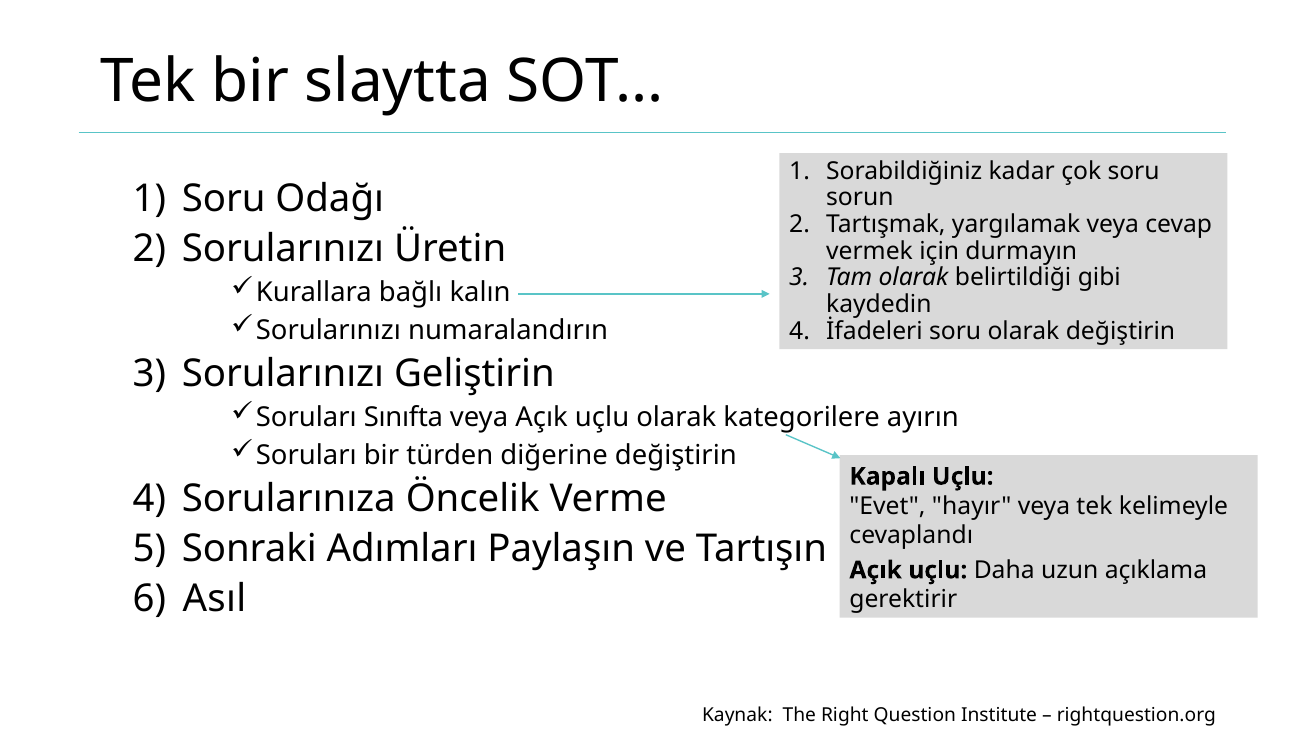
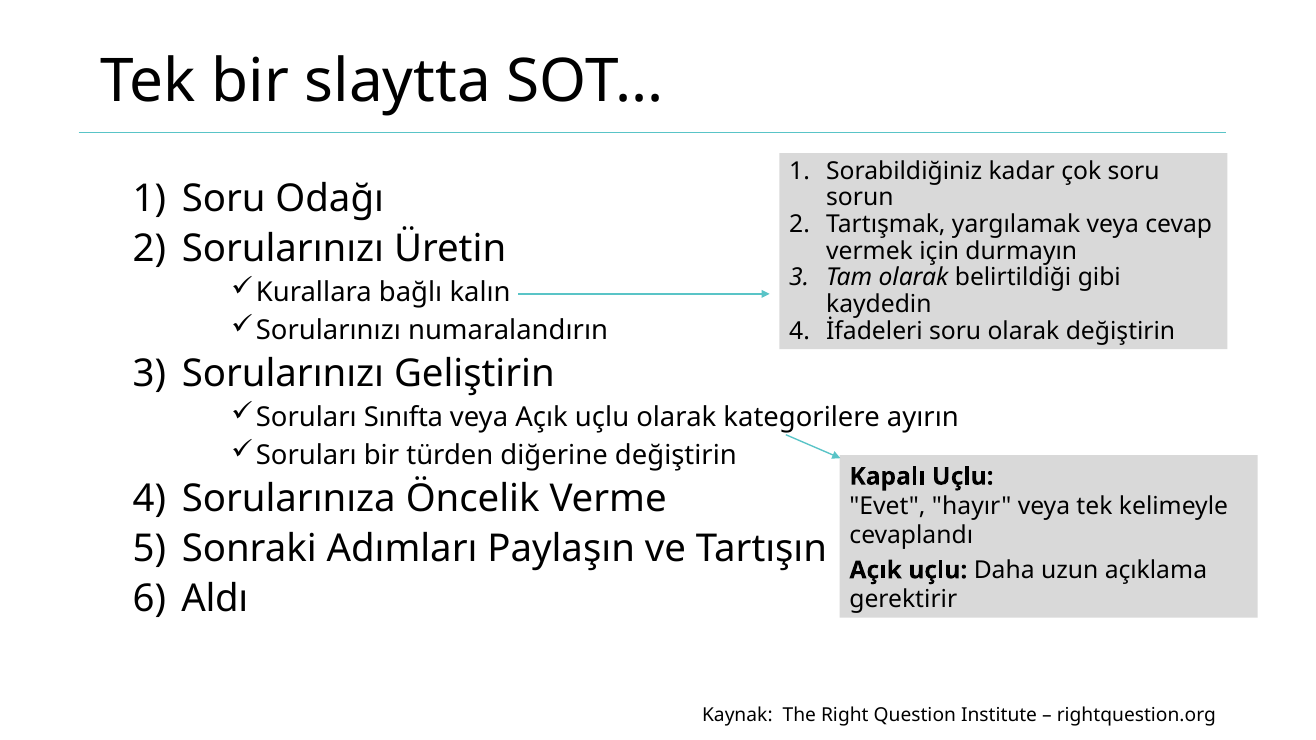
Asıl: Asıl -> Aldı
